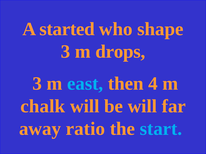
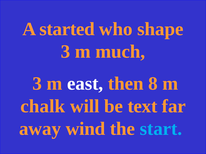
drops: drops -> much
east colour: light blue -> white
4: 4 -> 8
be will: will -> text
ratio: ratio -> wind
